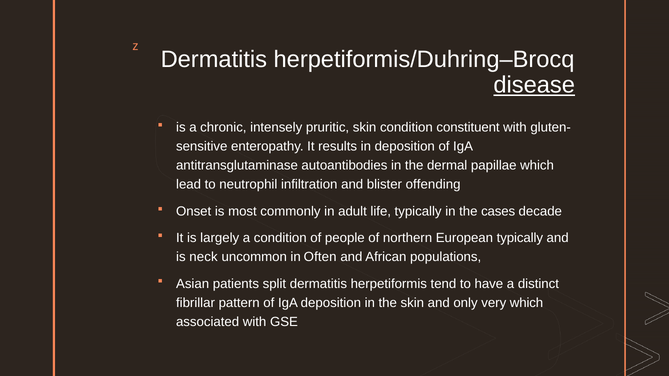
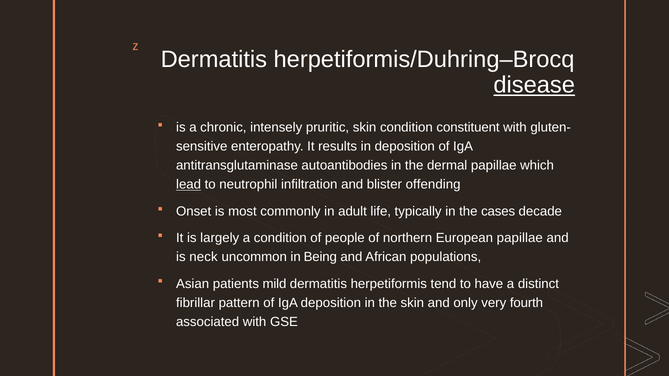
lead underline: none -> present
European typically: typically -> papillae
Often: Often -> Being
split: split -> mild
very which: which -> fourth
